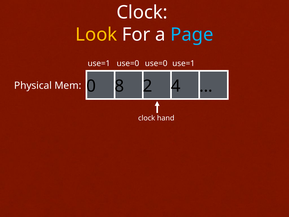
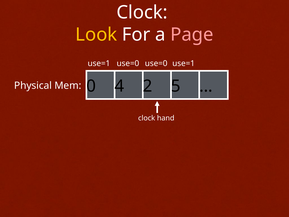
Page colour: light blue -> pink
8: 8 -> 4
4: 4 -> 5
